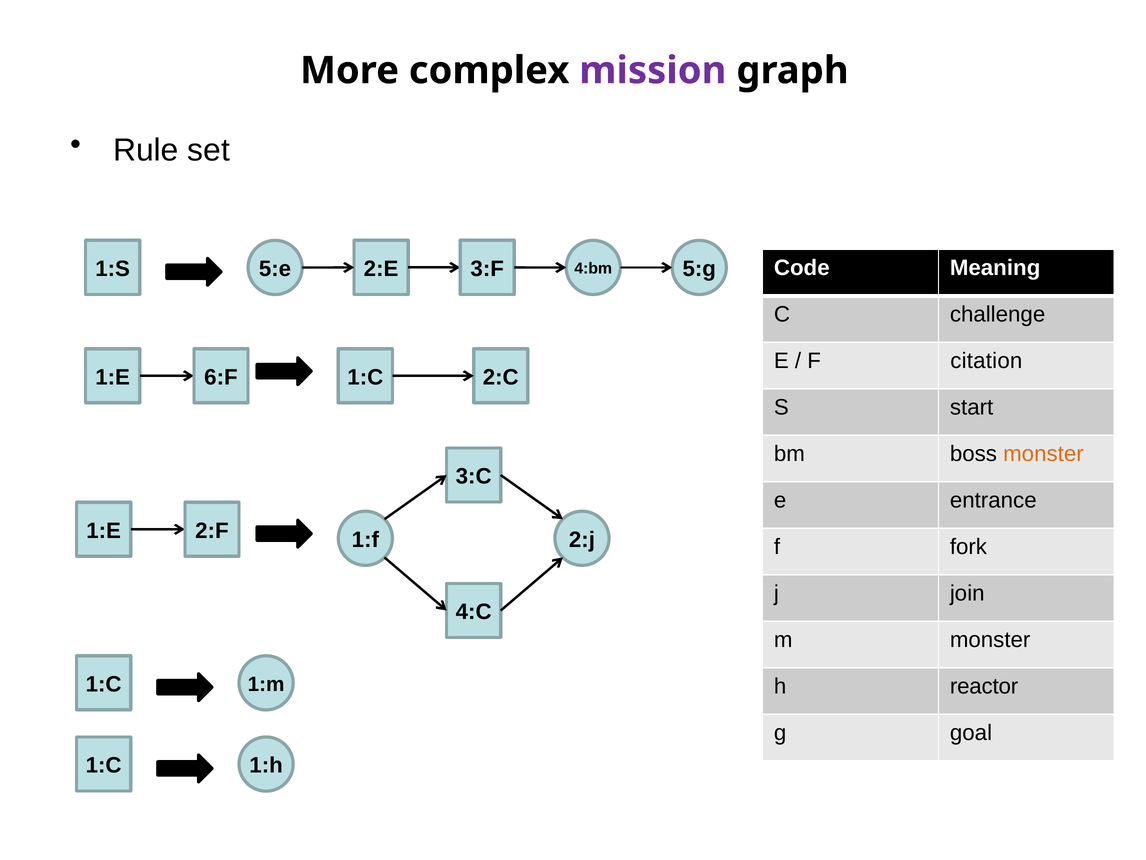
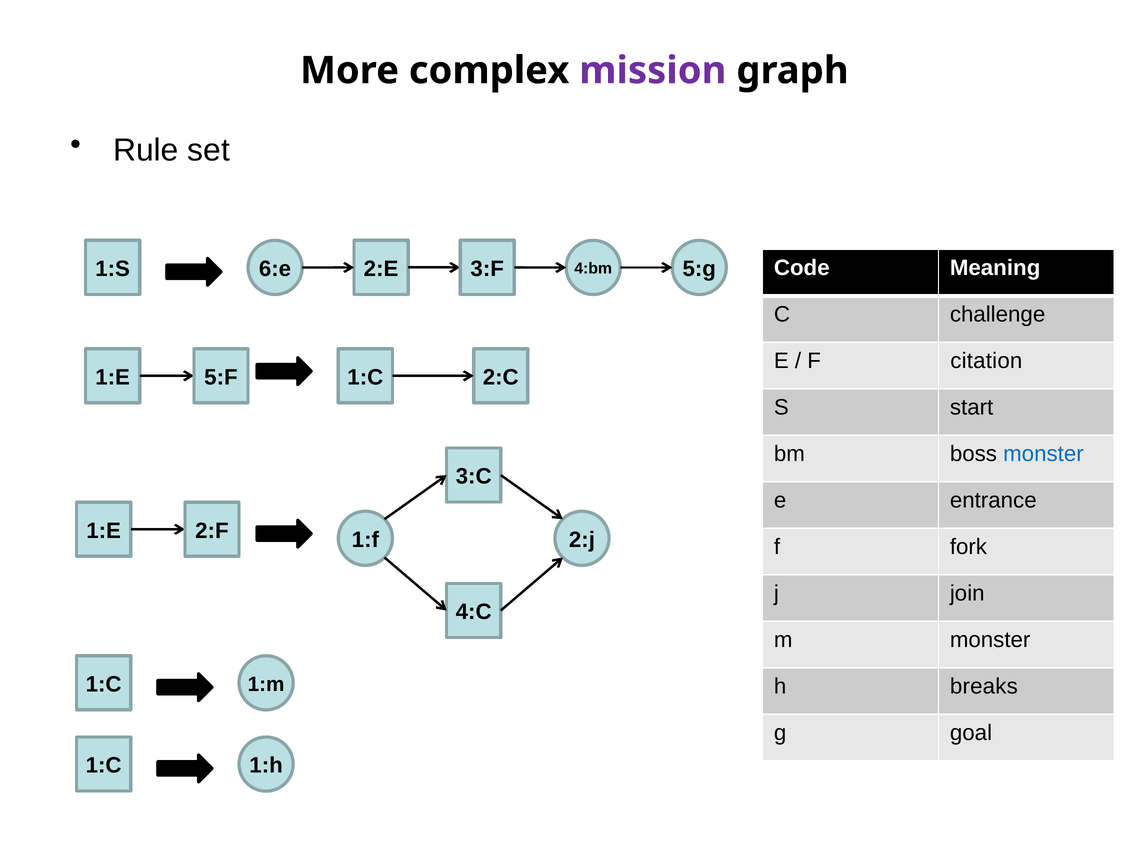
5:e: 5:e -> 6:e
6:F: 6:F -> 5:F
monster at (1043, 454) colour: orange -> blue
reactor: reactor -> breaks
